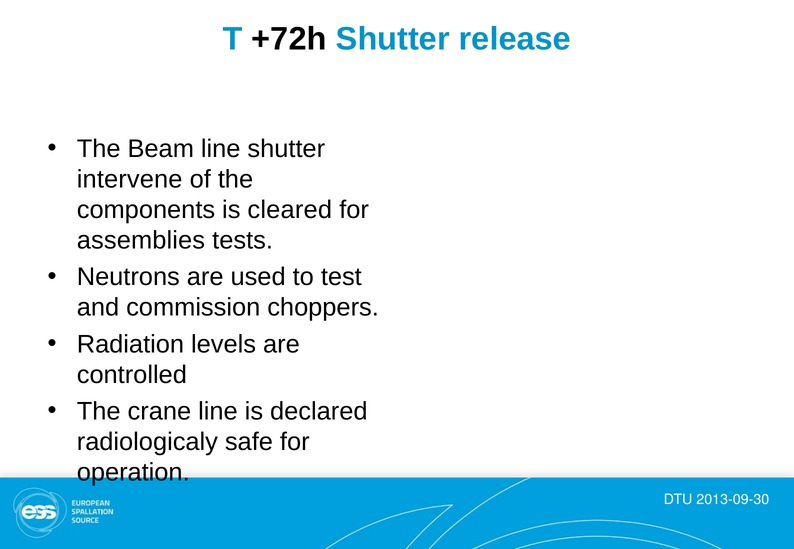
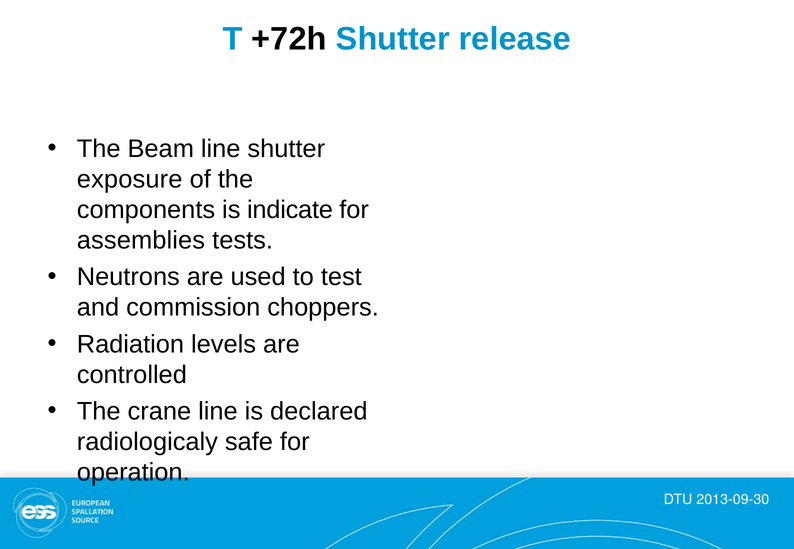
intervene: intervene -> exposure
cleared: cleared -> indicate
